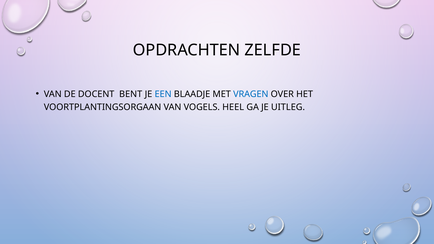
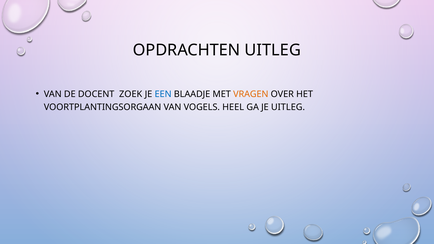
OPDRACHTEN ZELFDE: ZELFDE -> UITLEG
BENT: BENT -> ZOEK
VRAGEN colour: blue -> orange
